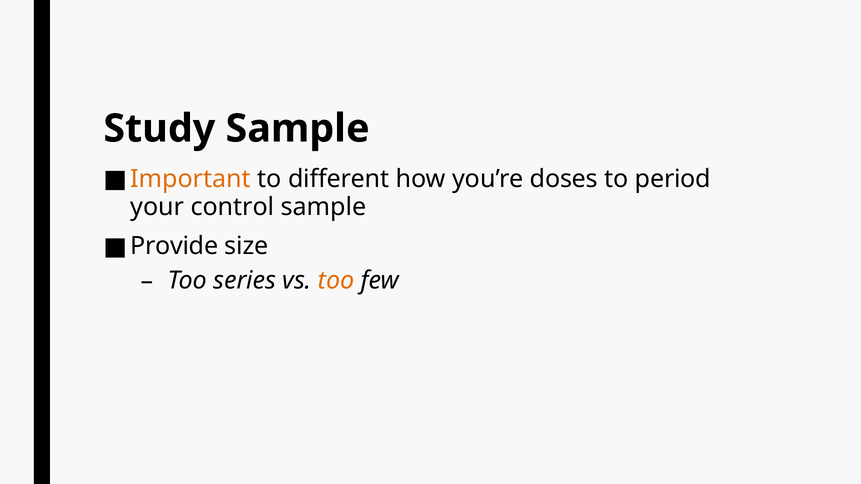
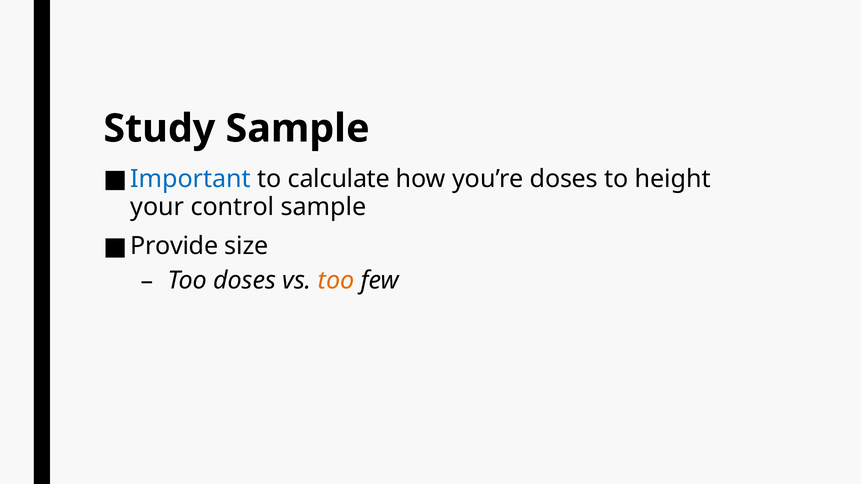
Important colour: orange -> blue
different: different -> calculate
period: period -> height
Too series: series -> doses
